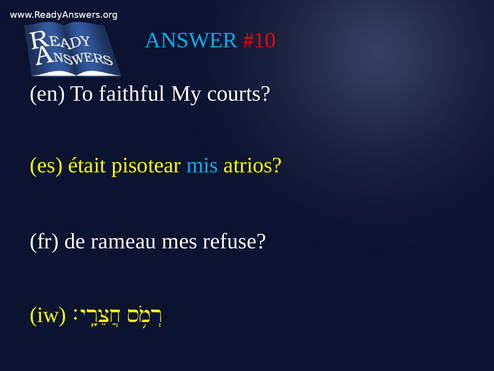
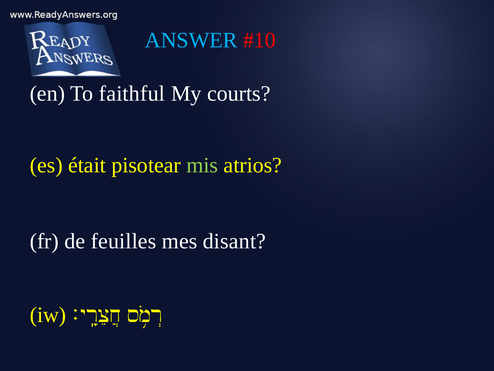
mis colour: light blue -> light green
rameau: rameau -> feuilles
refuse: refuse -> disant
